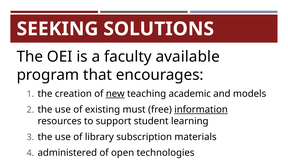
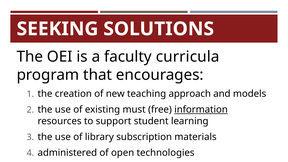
available: available -> curricula
new underline: present -> none
academic: academic -> approach
